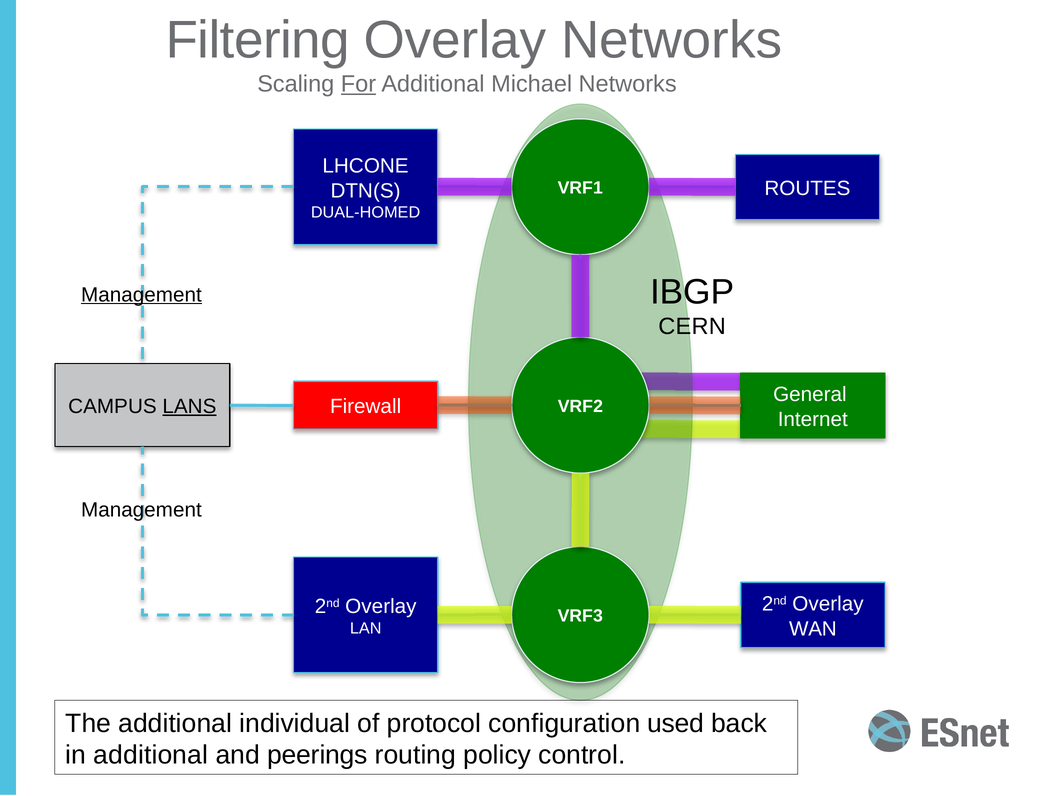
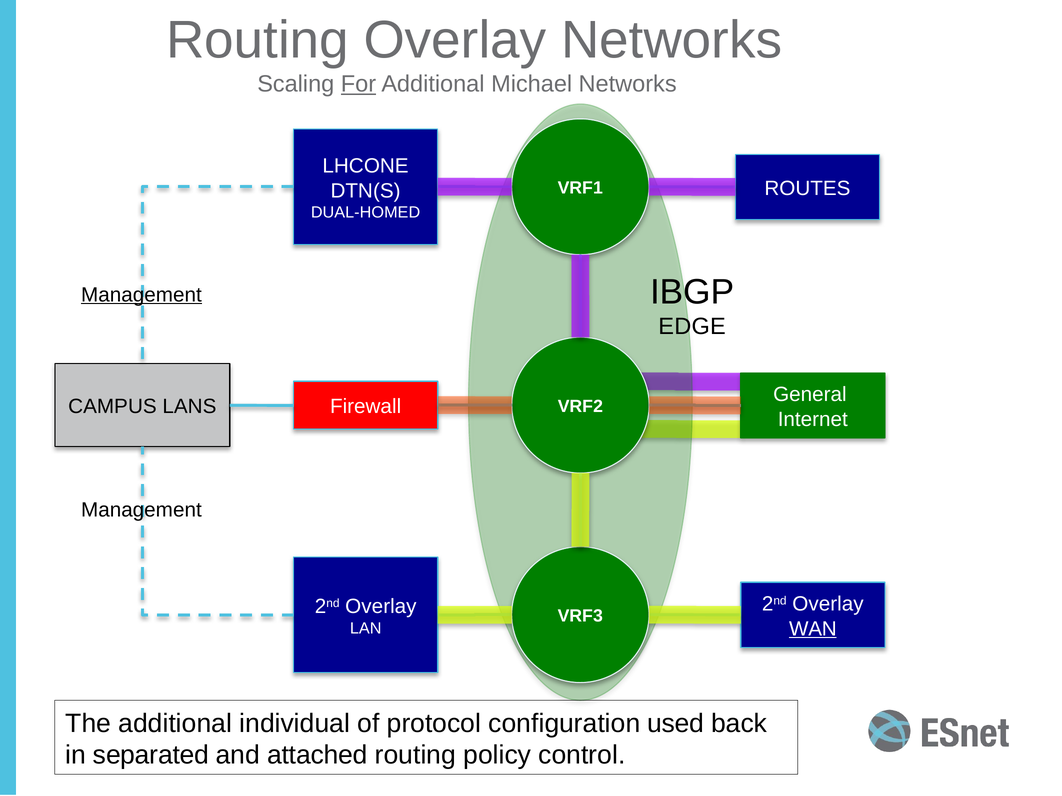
Filtering at (258, 40): Filtering -> Routing
CERN: CERN -> EDGE
LANS underline: present -> none
WAN underline: none -> present
in additional: additional -> separated
peerings: peerings -> attached
